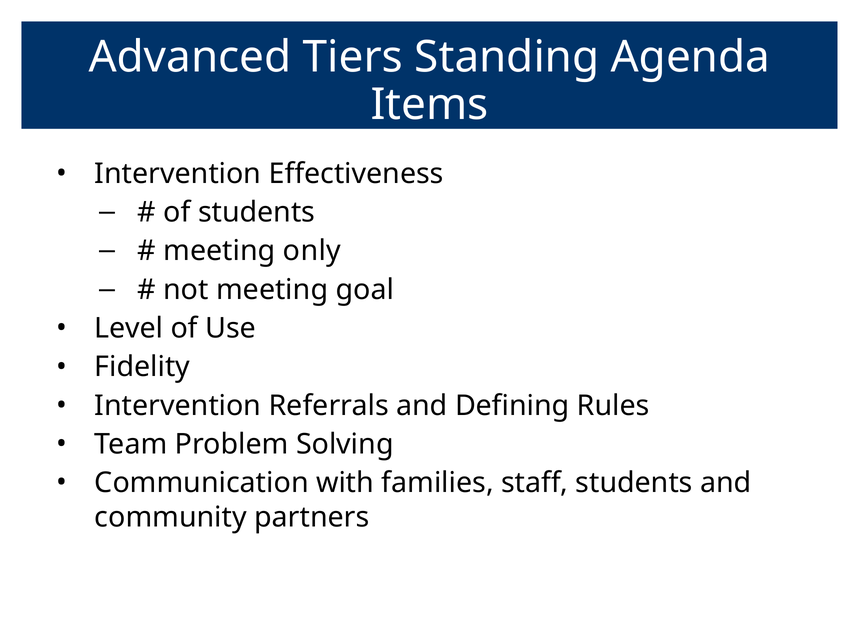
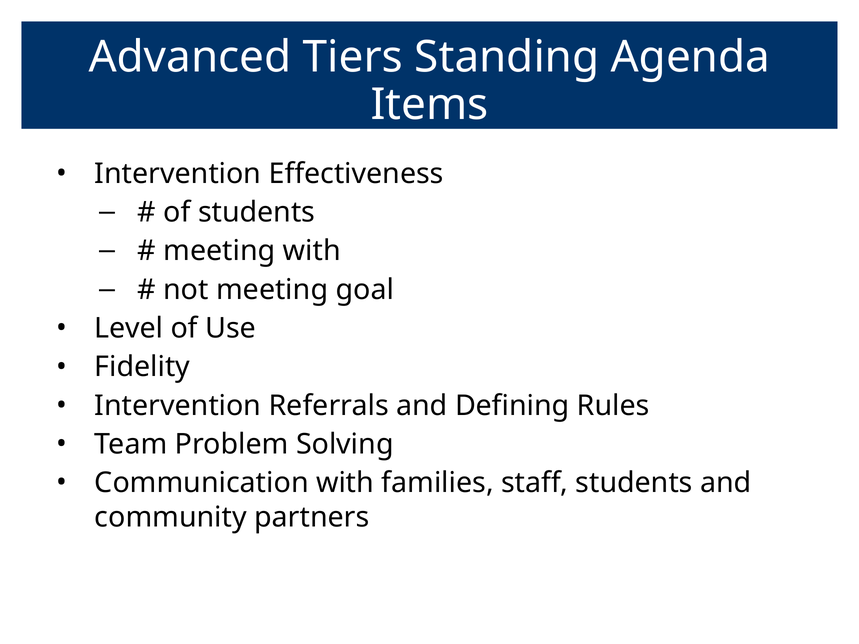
meeting only: only -> with
